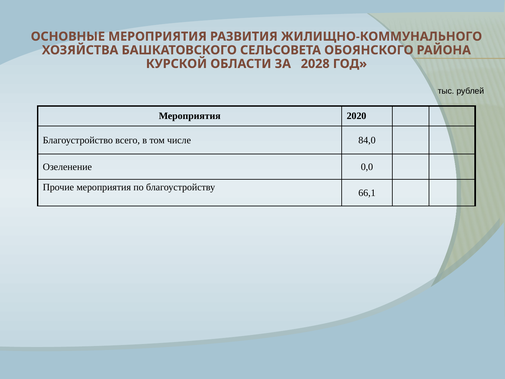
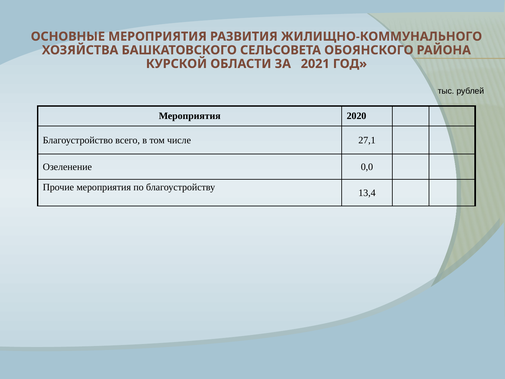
2028: 2028 -> 2021
84,0: 84,0 -> 27,1
66,1: 66,1 -> 13,4
